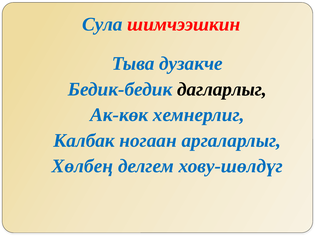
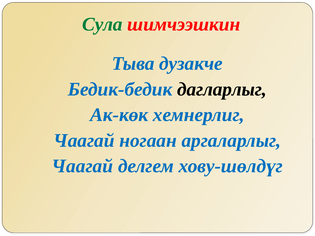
Сула colour: blue -> green
Калбак at (84, 141): Калбак -> Чаагай
Хɵлбең at (82, 166): Хɵлбең -> Чаагай
